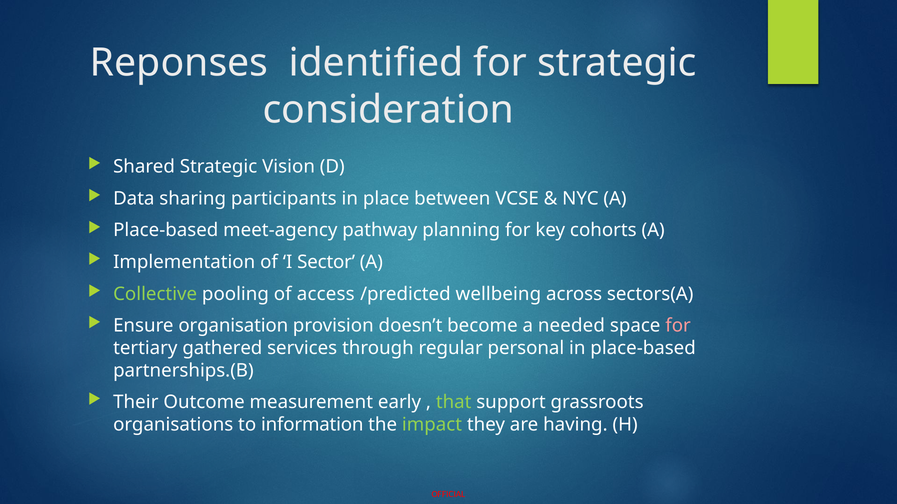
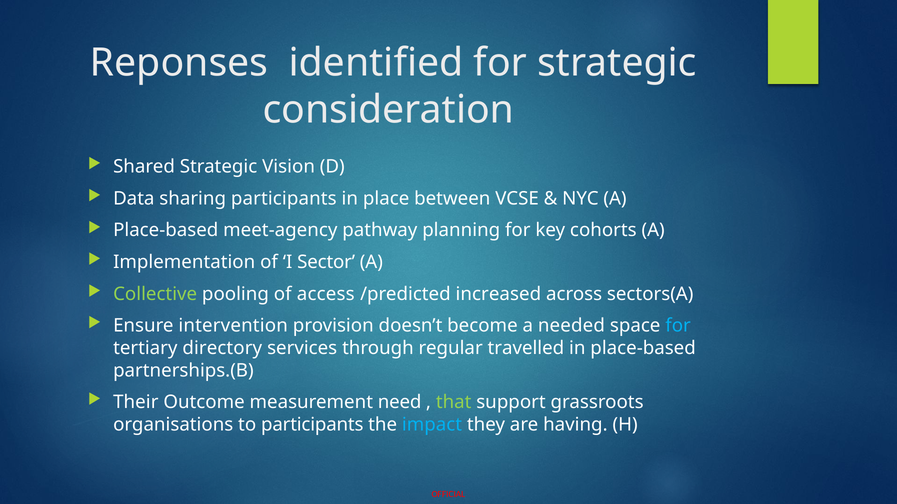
wellbeing: wellbeing -> increased
organisation: organisation -> intervention
for at (678, 326) colour: pink -> light blue
gathered: gathered -> directory
personal: personal -> travelled
early: early -> need
to information: information -> participants
impact colour: light green -> light blue
